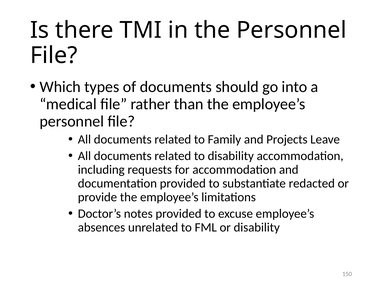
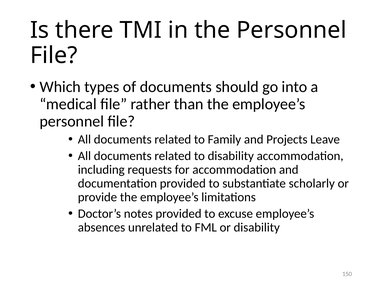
redacted: redacted -> scholarly
